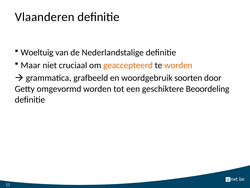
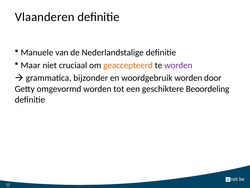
Woeltuig: Woeltuig -> Manuele
worden at (178, 65) colour: orange -> purple
grafbeeld: grafbeeld -> bijzonder
woordgebruik soorten: soorten -> worden
